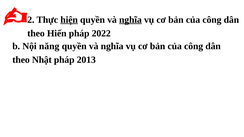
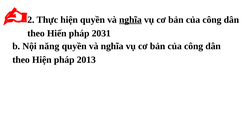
hiện at (69, 20) underline: present -> none
2022: 2022 -> 2031
theo Nhật: Nhật -> Hiện
